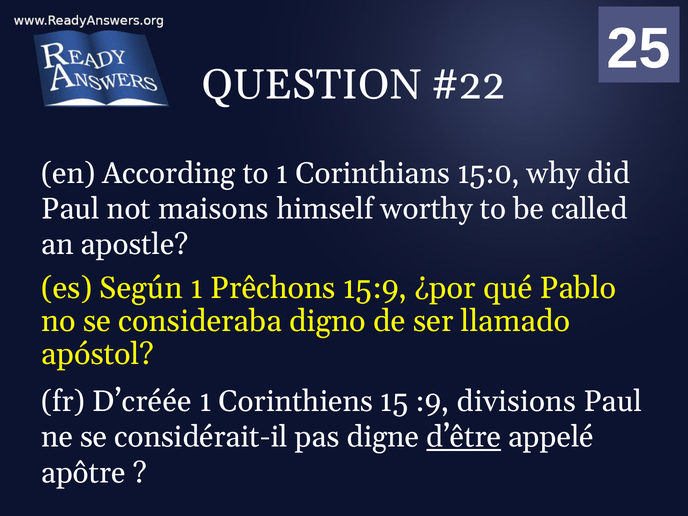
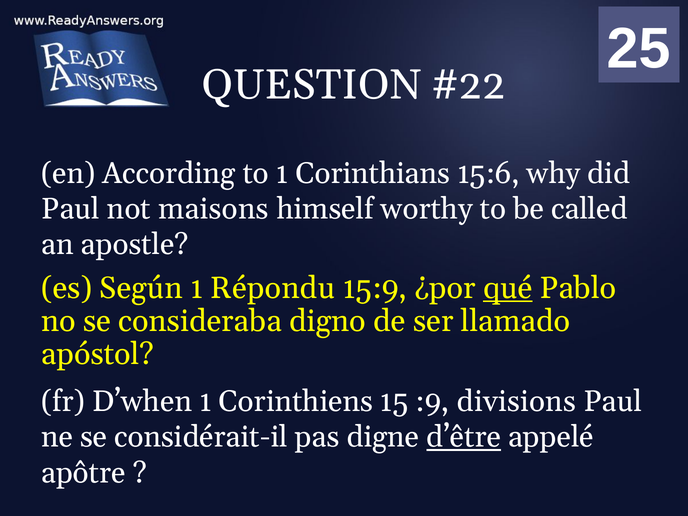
15:0: 15:0 -> 15:6
Prêchons: Prêchons -> Répondu
qué underline: none -> present
D’créée: D’créée -> D’when
